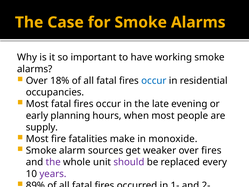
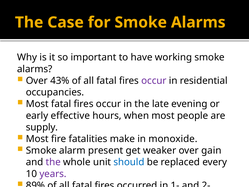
18%: 18% -> 43%
occur at (154, 81) colour: blue -> purple
planning: planning -> effective
alarm sources: sources -> present
over fires: fires -> gain
should colour: purple -> blue
